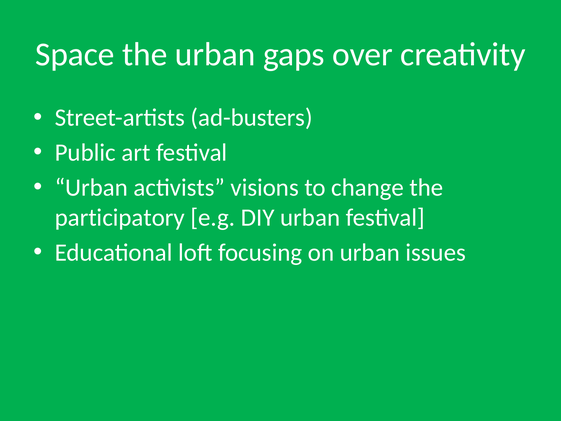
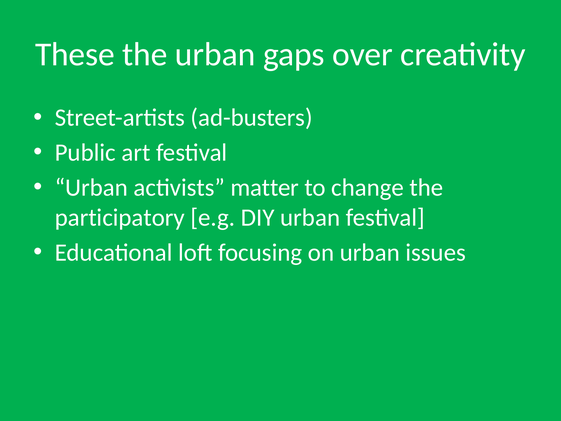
Space: Space -> These
visions: visions -> matter
